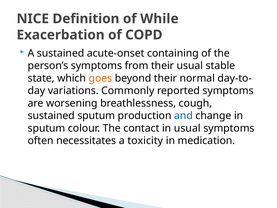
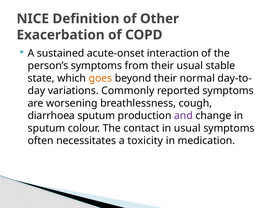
While: While -> Other
containing: containing -> interaction
sustained at (51, 116): sustained -> diarrhoea
and colour: blue -> purple
